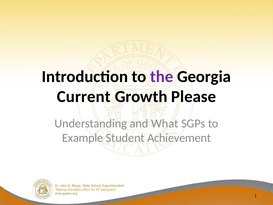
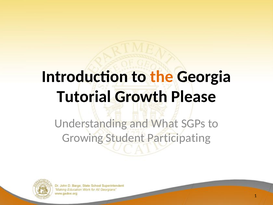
the colour: purple -> orange
Current: Current -> Tutorial
Example: Example -> Growing
Achievement: Achievement -> Participating
